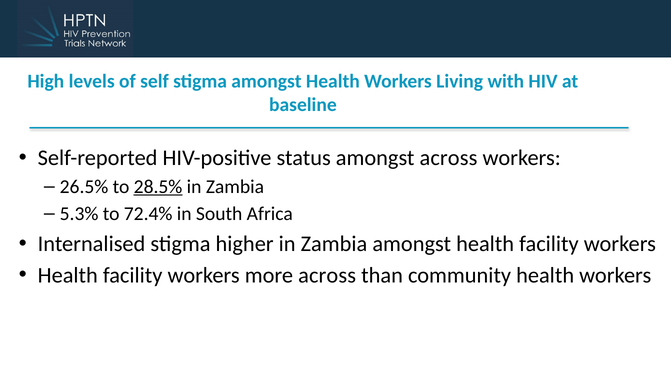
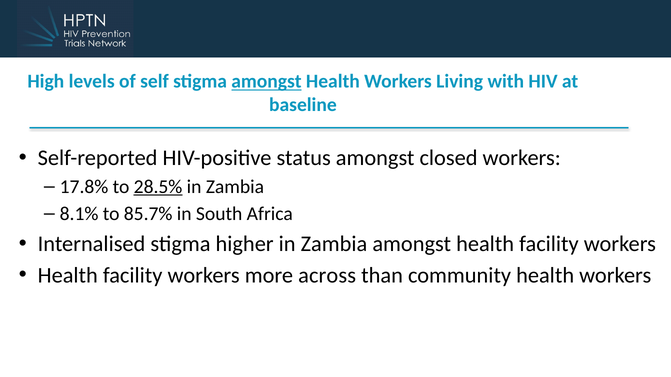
amongst at (266, 82) underline: none -> present
amongst across: across -> closed
26.5%: 26.5% -> 17.8%
5.3%: 5.3% -> 8.1%
72.4%: 72.4% -> 85.7%
